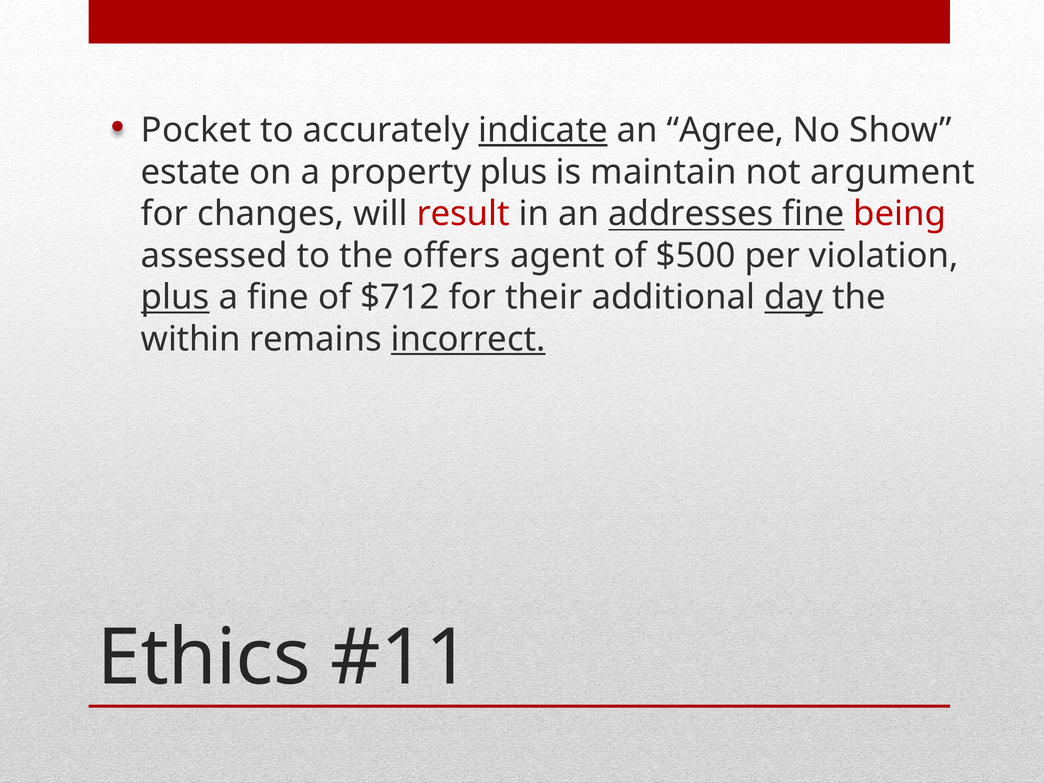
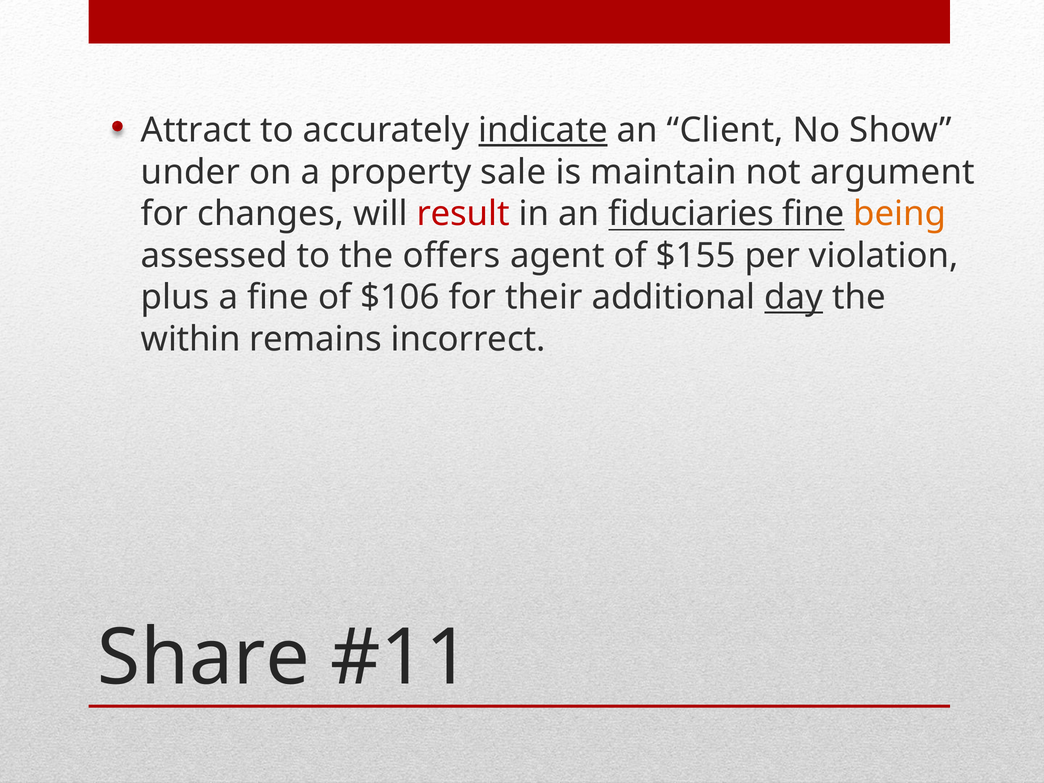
Pocket: Pocket -> Attract
Agree: Agree -> Client
estate: estate -> under
property plus: plus -> sale
addresses: addresses -> fiduciaries
being colour: red -> orange
$500: $500 -> $155
plus at (175, 297) underline: present -> none
$712: $712 -> $106
incorrect underline: present -> none
Ethics: Ethics -> Share
